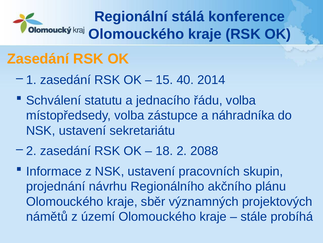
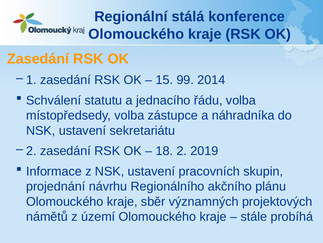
40: 40 -> 99
2088: 2088 -> 2019
